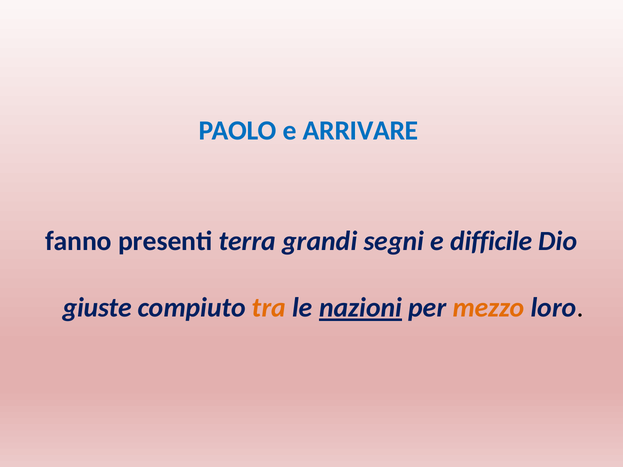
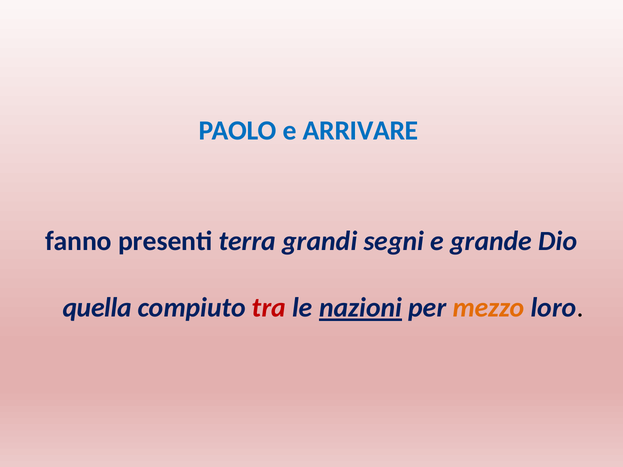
difficile: difficile -> grande
giuste: giuste -> quella
tra colour: orange -> red
